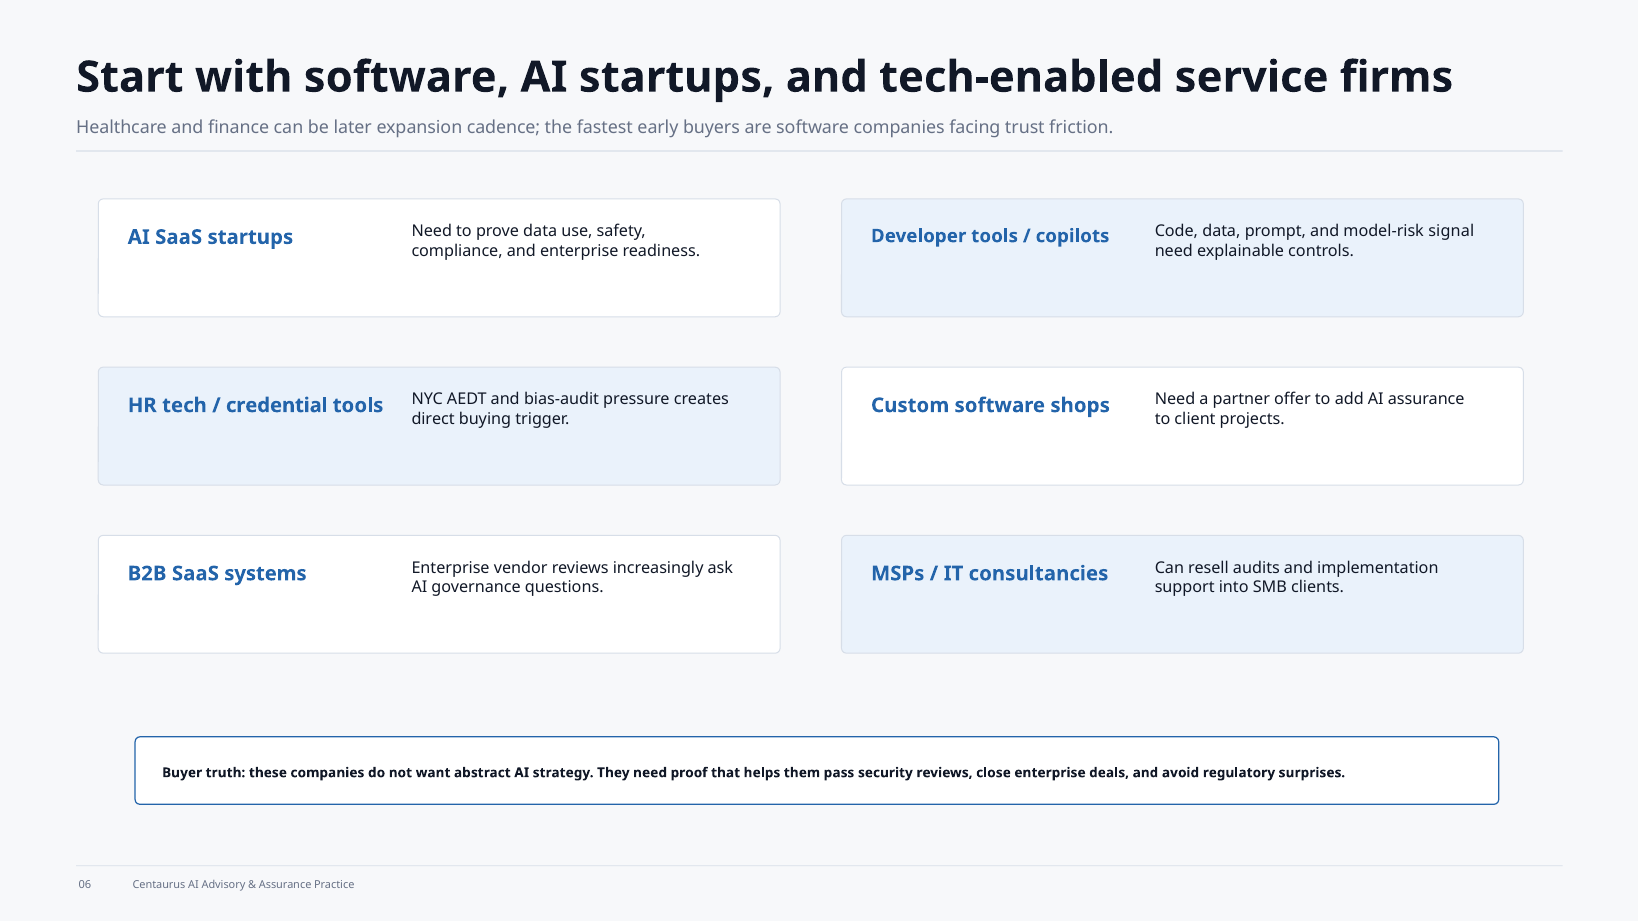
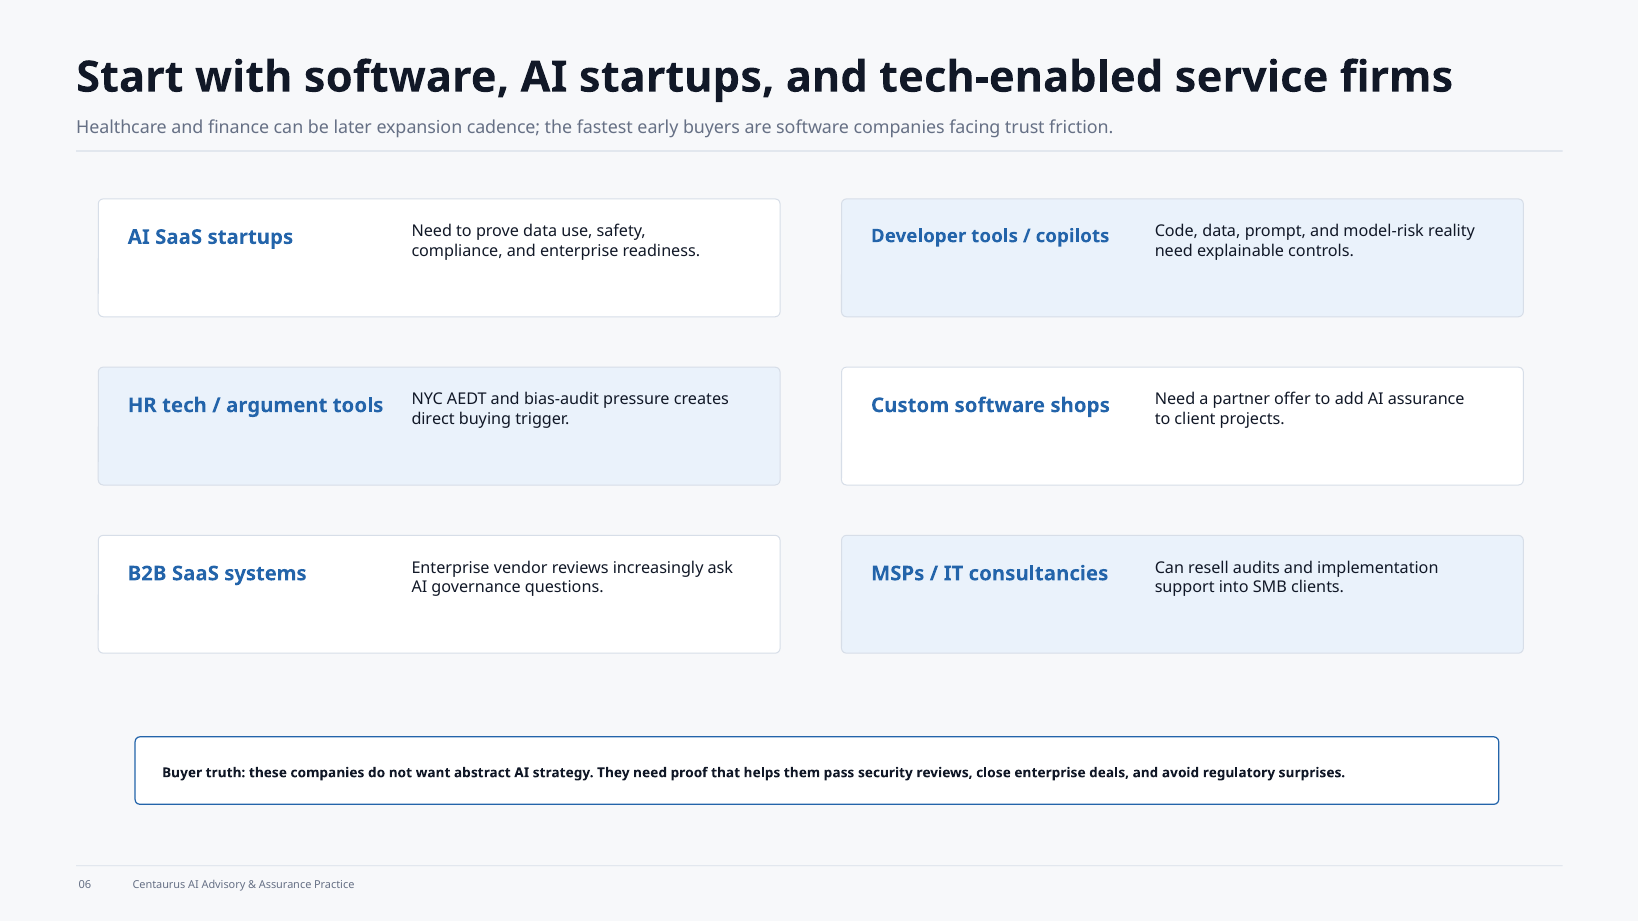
signal: signal -> reality
credential: credential -> argument
